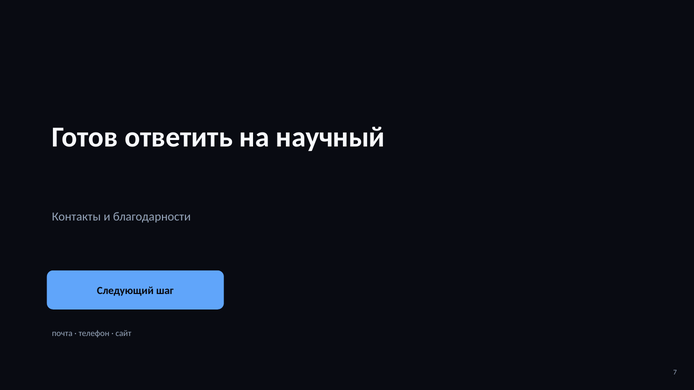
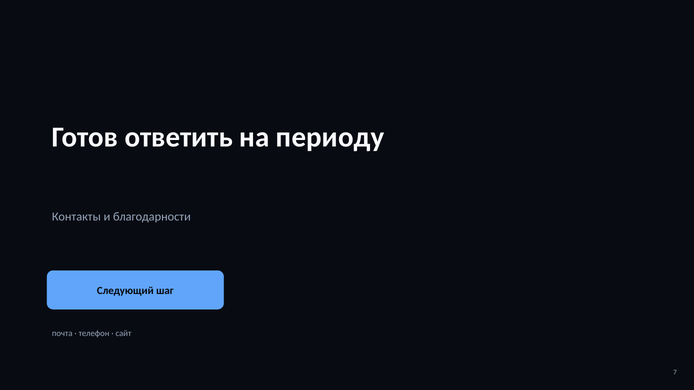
научный: научный -> периоду
